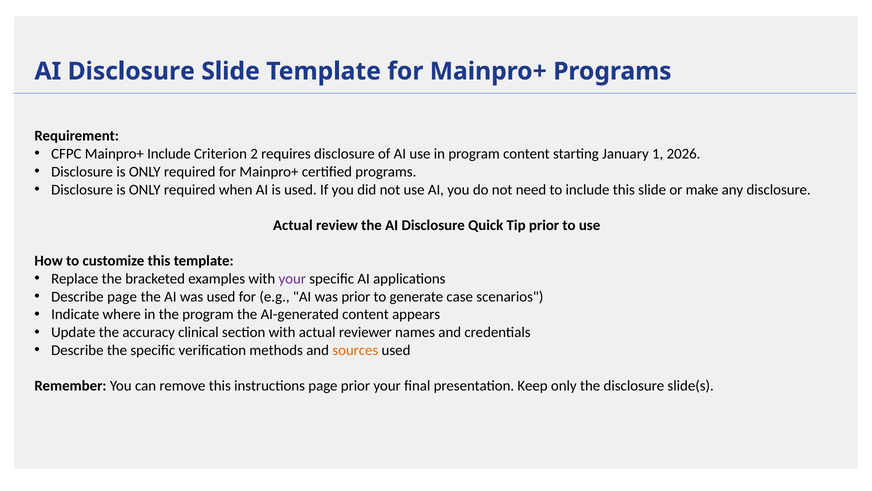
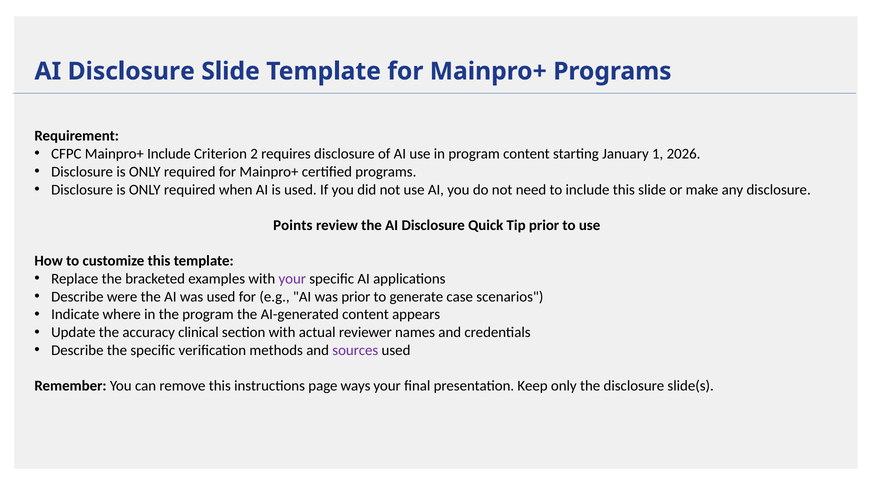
Actual at (293, 225): Actual -> Points
Describe page: page -> were
sources colour: orange -> purple
page prior: prior -> ways
